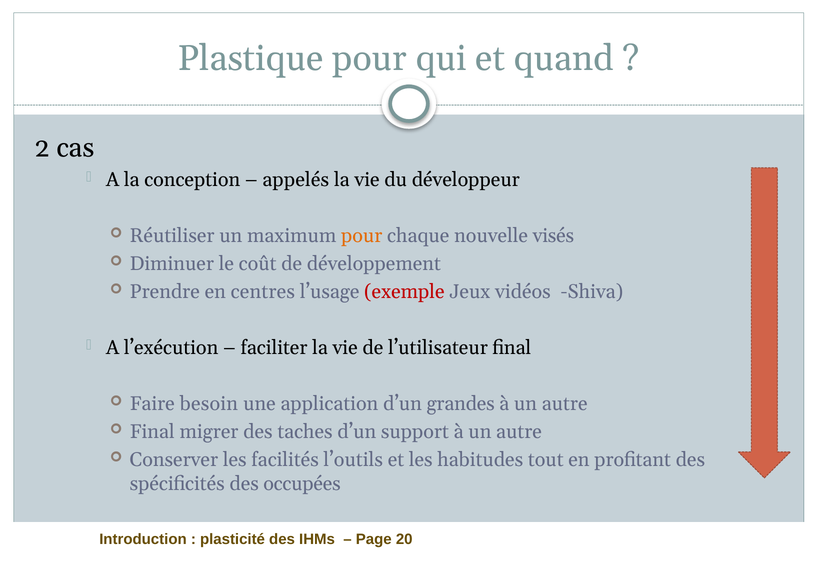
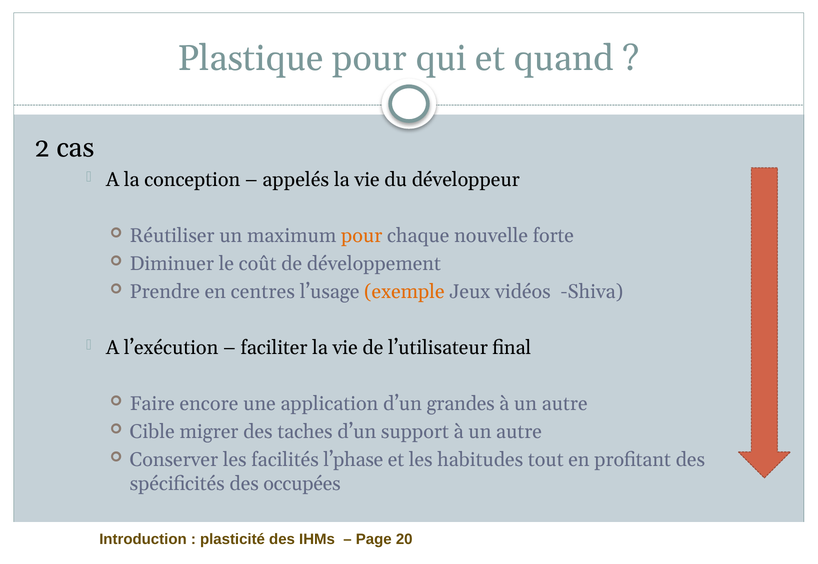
visés: visés -> forte
exemple colour: red -> orange
besoin: besoin -> encore
Final at (152, 432): Final -> Cible
l’outils: l’outils -> l’phase
